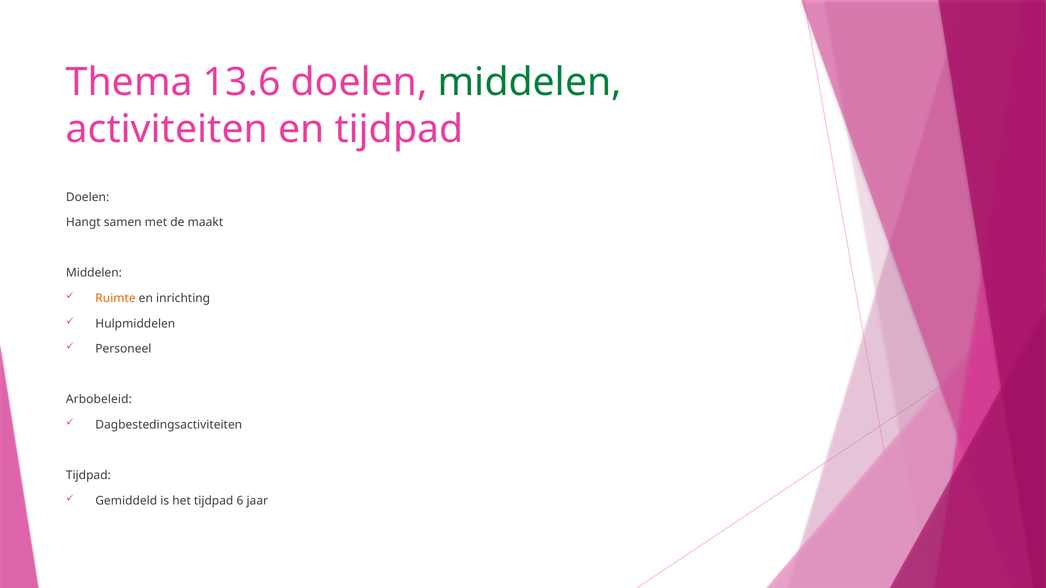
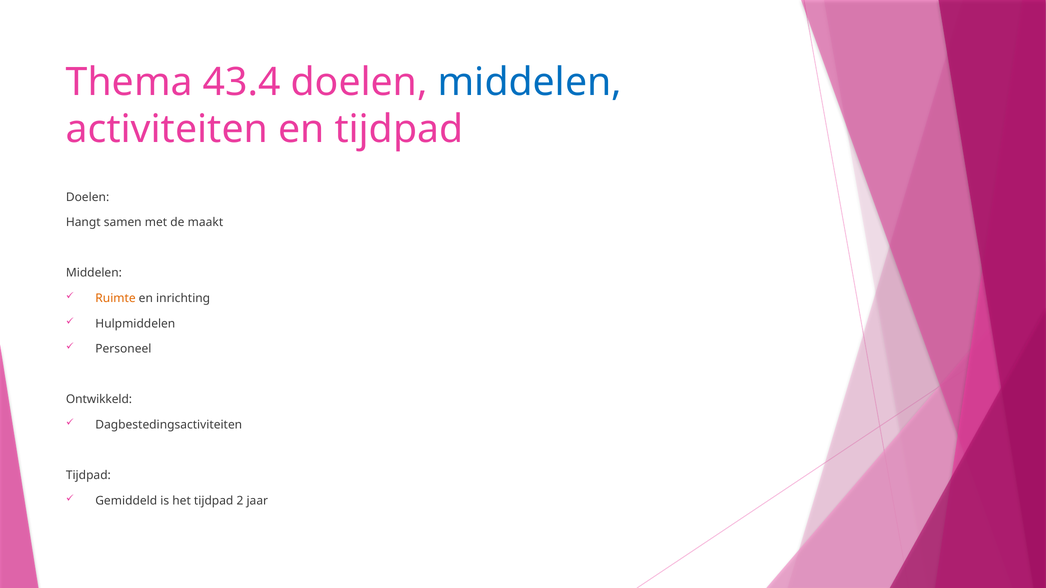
13.6: 13.6 -> 43.4
middelen at (530, 82) colour: green -> blue
Arbobeleid: Arbobeleid -> Ontwikkeld
6: 6 -> 2
